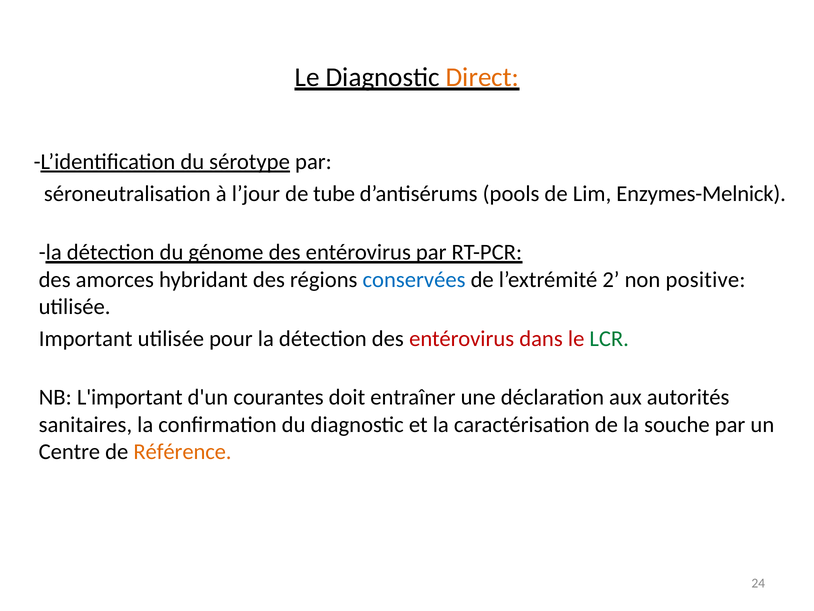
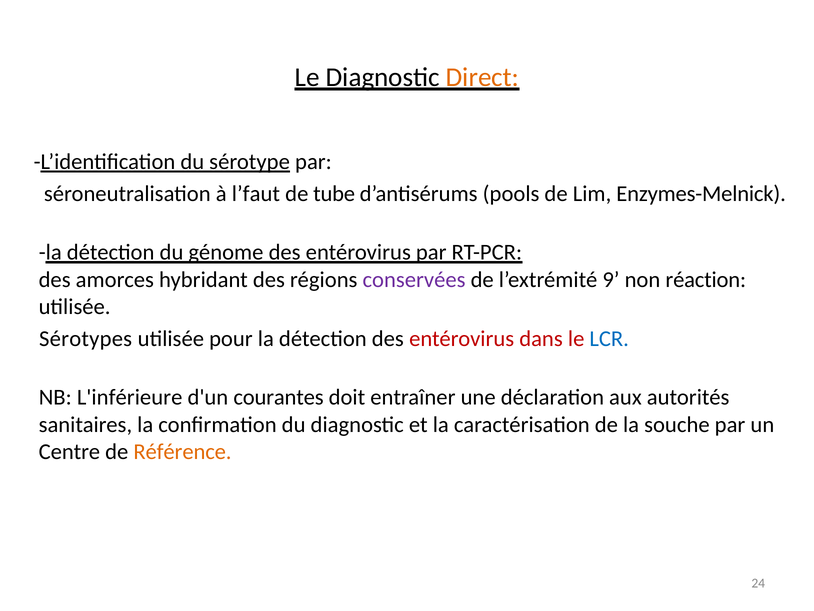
l’jour: l’jour -> l’faut
conservées colour: blue -> purple
2: 2 -> 9
positive: positive -> réaction
Important: Important -> Sérotypes
LCR colour: green -> blue
L'important: L'important -> L'inférieure
